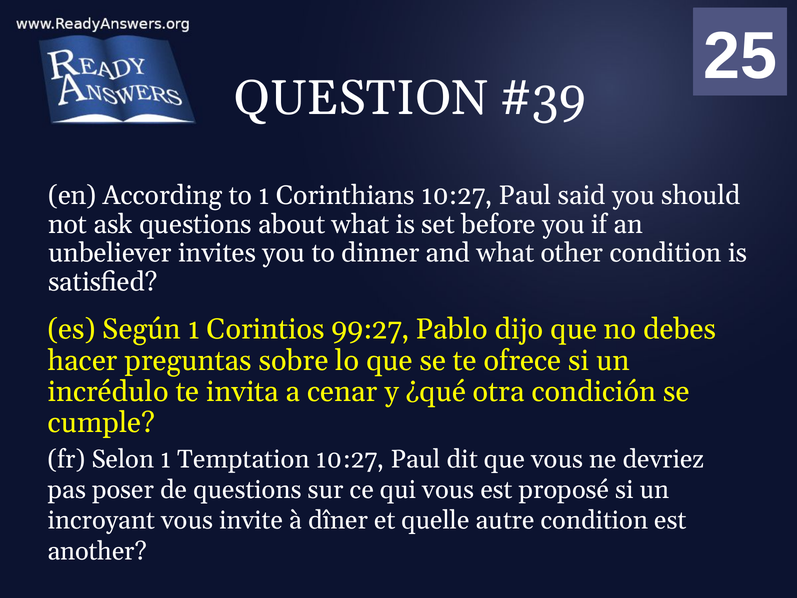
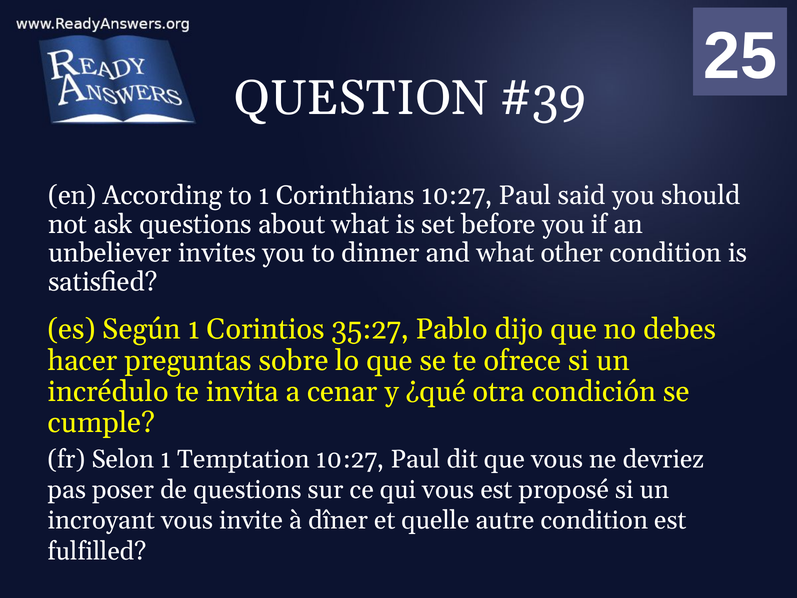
99:27: 99:27 -> 35:27
another: another -> fulfilled
